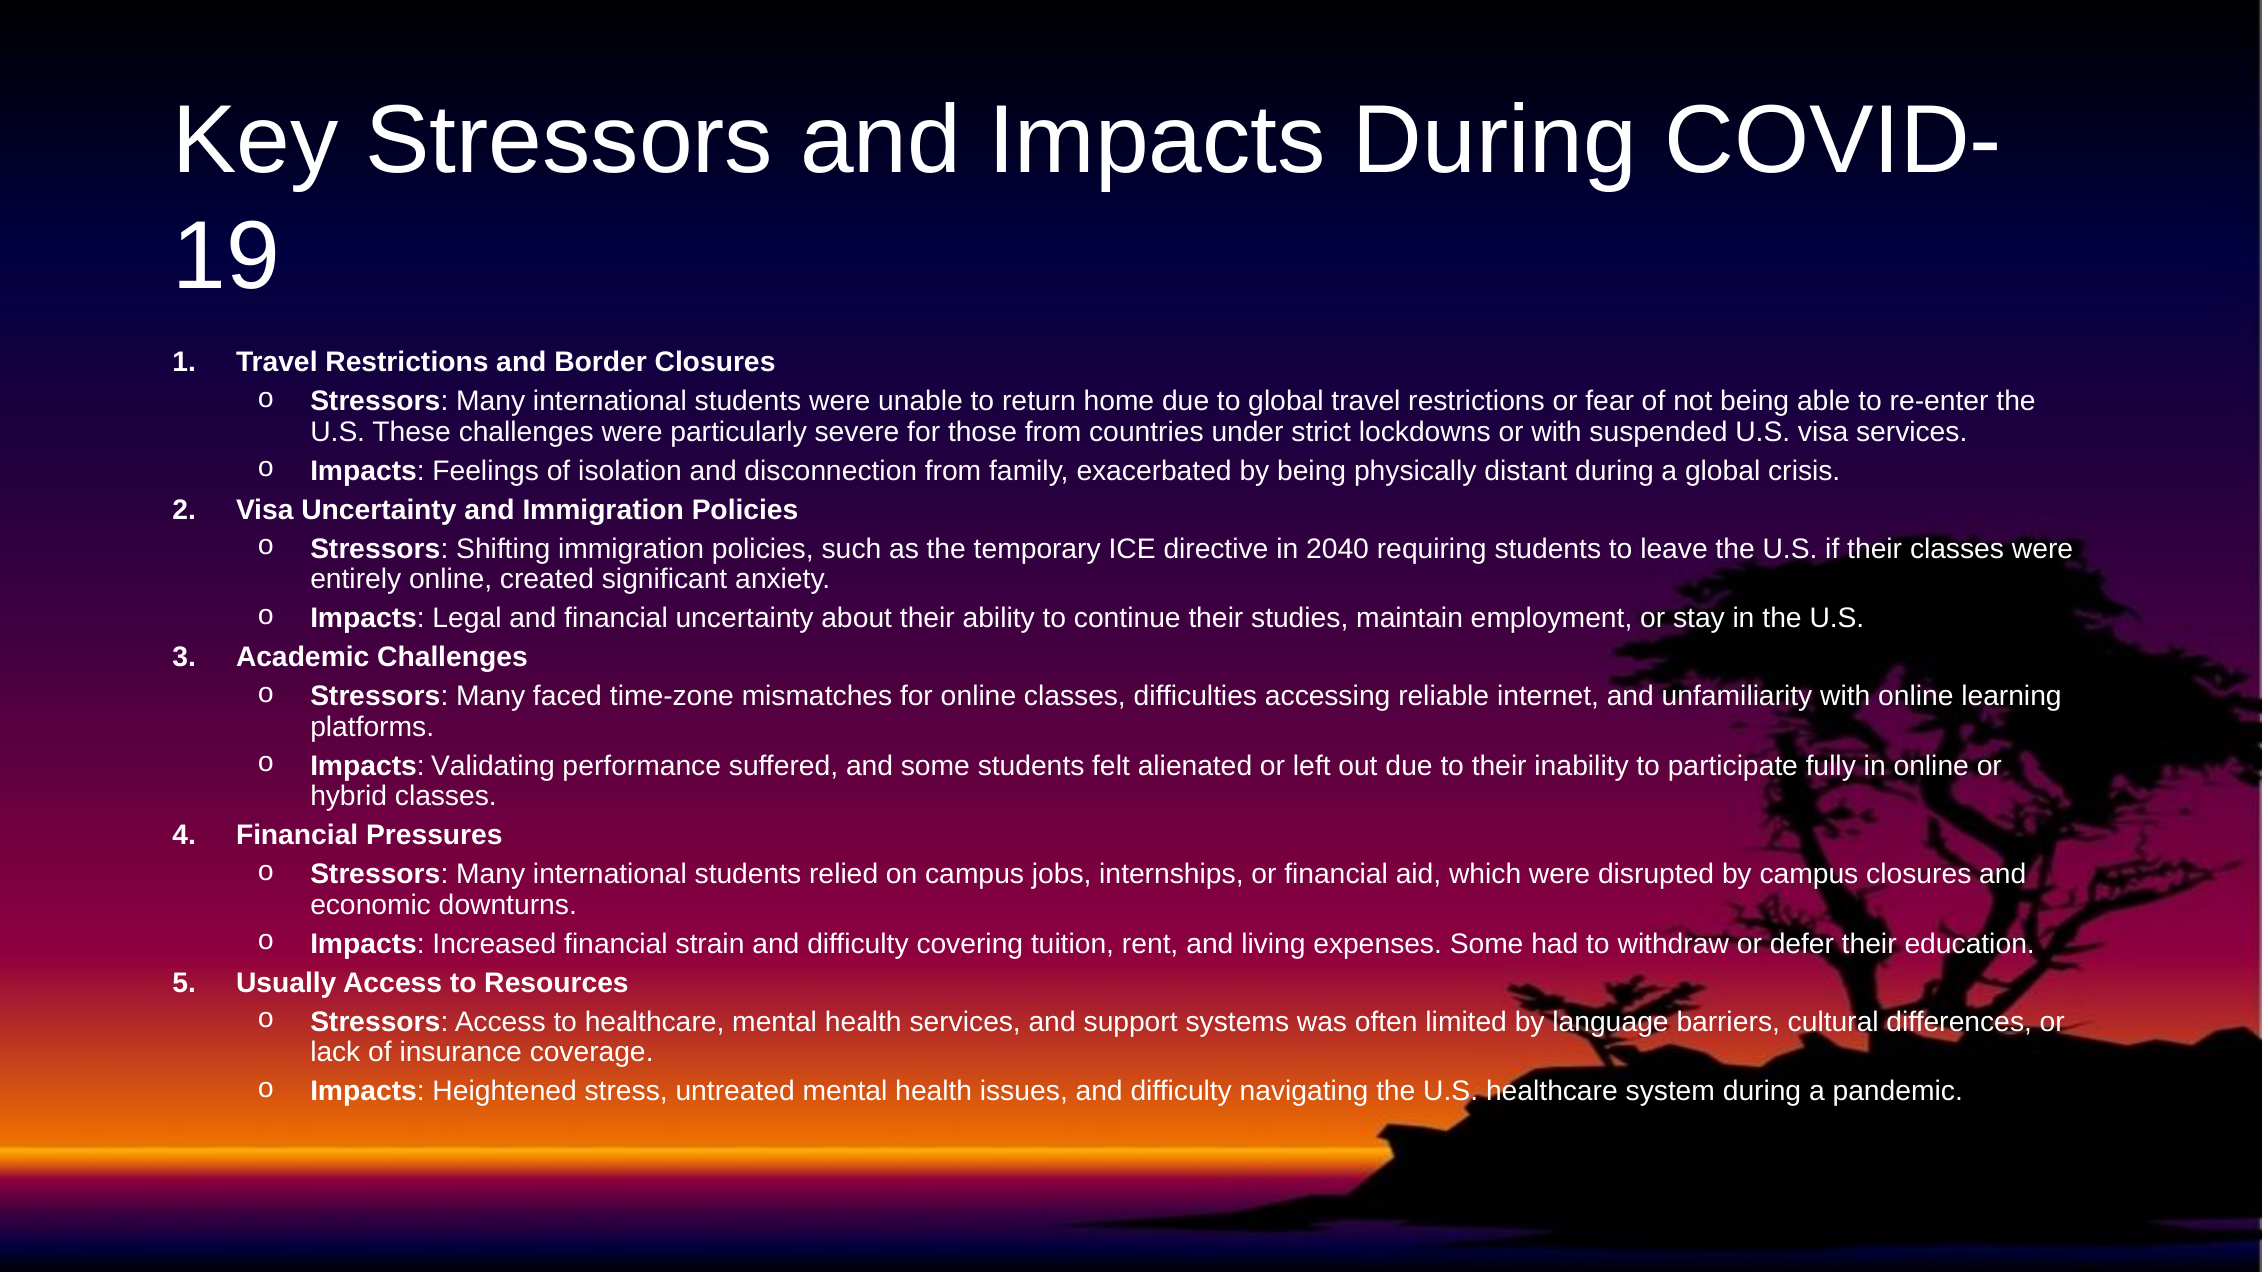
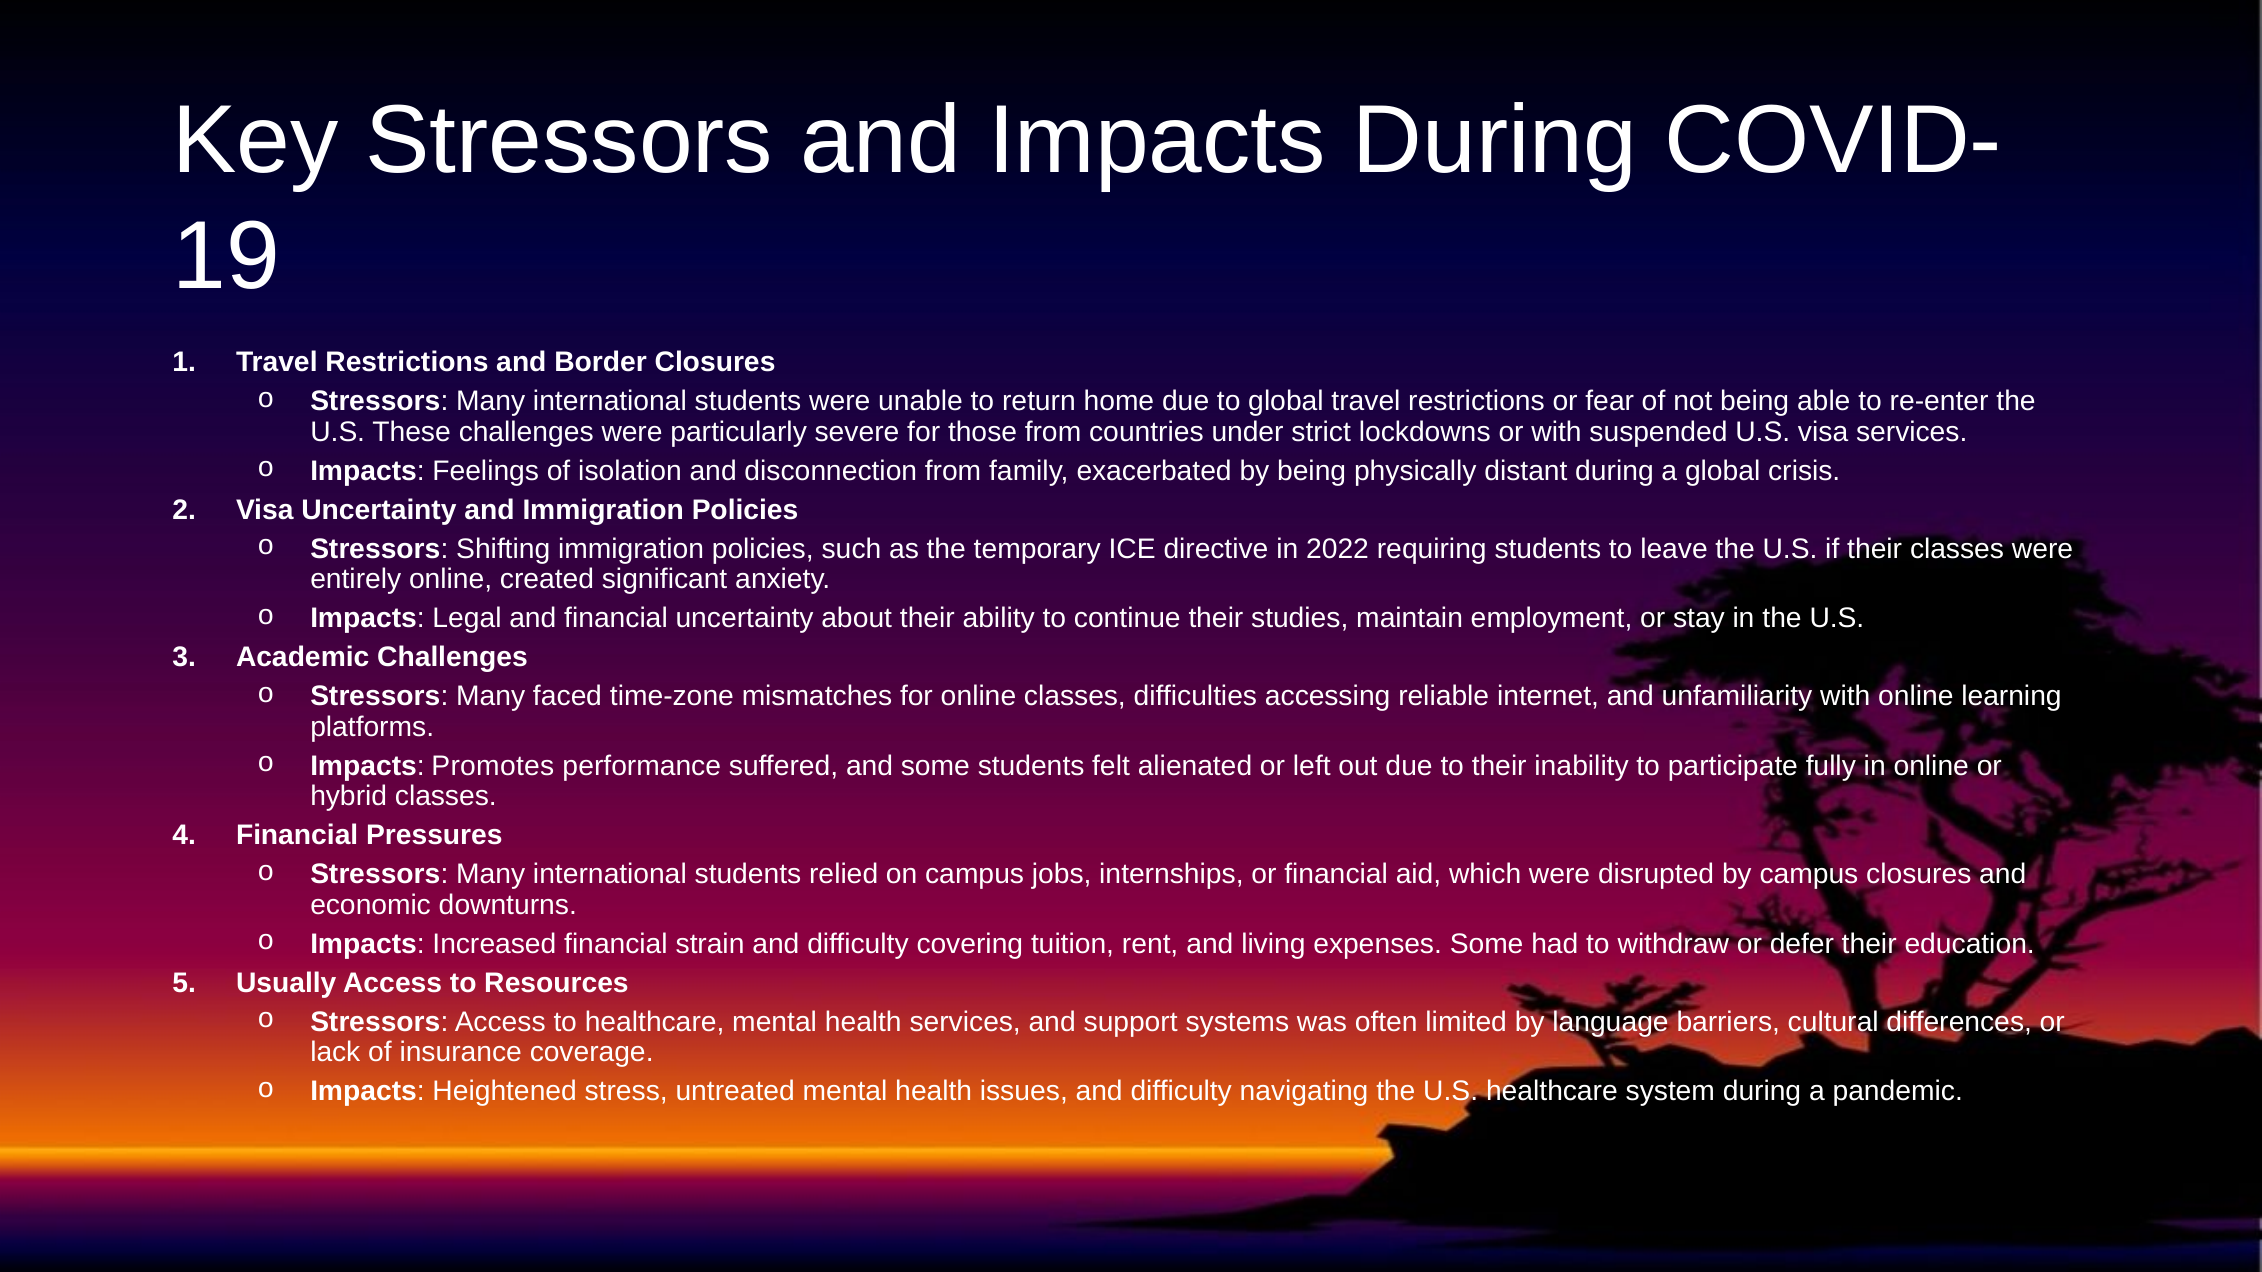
2040: 2040 -> 2022
Validating: Validating -> Promotes
